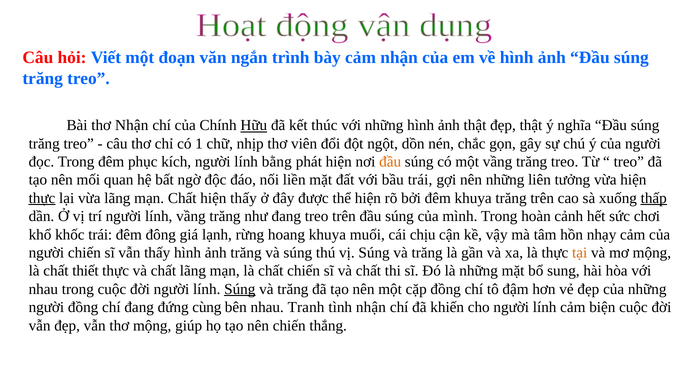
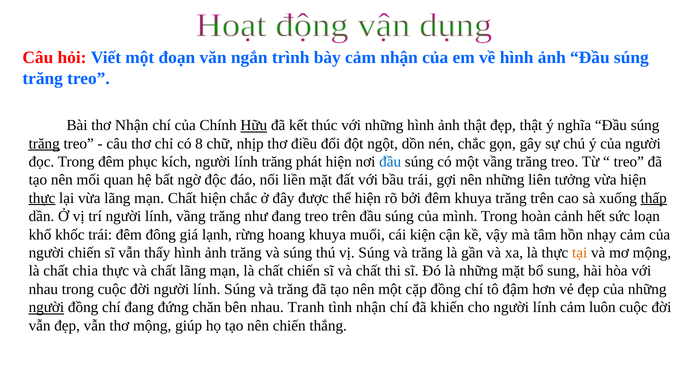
trăng at (44, 144) underline: none -> present
1: 1 -> 8
viên: viên -> điều
lính bằng: bằng -> trăng
đầu at (390, 162) colour: orange -> blue
hiện thấy: thấy -> chắc
chơi: chơi -> loạn
chịu: chịu -> kiện
thiết: thiết -> chia
Súng at (240, 289) underline: present -> none
người at (46, 308) underline: none -> present
cùng: cùng -> chăn
biện: biện -> luôn
